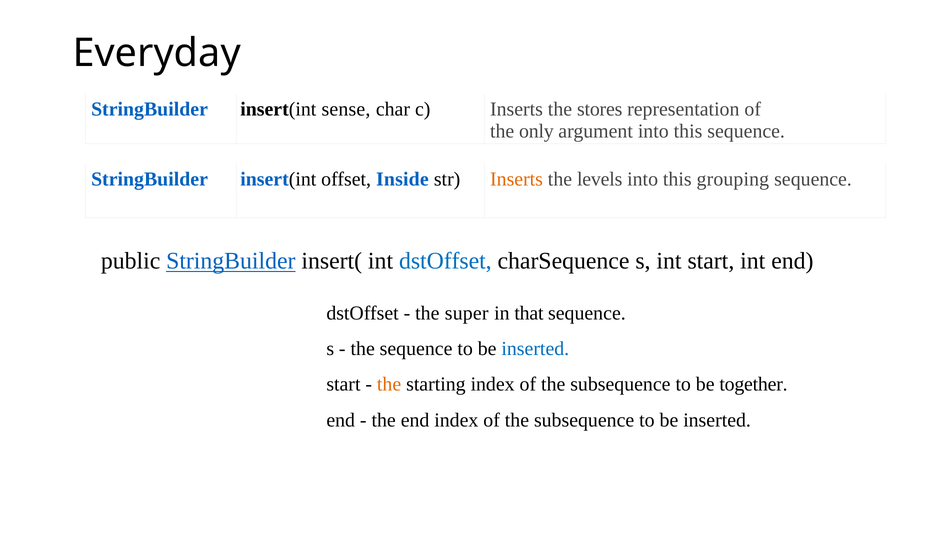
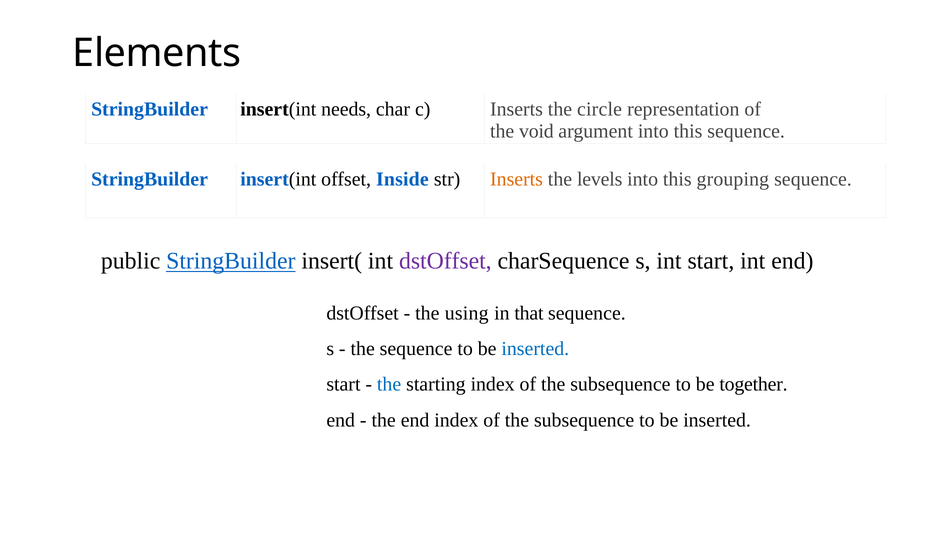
Everyday: Everyday -> Elements
sense: sense -> needs
stores: stores -> circle
only: only -> void
dstOffset at (445, 261) colour: blue -> purple
super: super -> using
the at (389, 384) colour: orange -> blue
